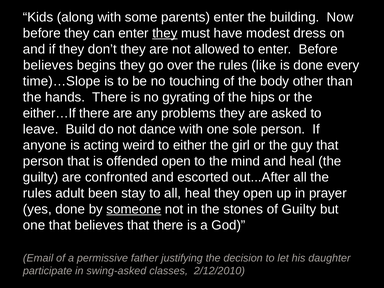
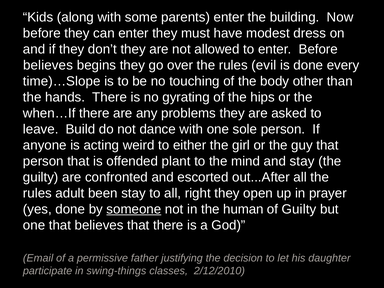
they at (165, 33) underline: present -> none
like: like -> evil
either…If: either…If -> when…If
offended open: open -> plant
and heal: heal -> stay
all heal: heal -> right
stones: stones -> human
swing-asked: swing-asked -> swing-things
